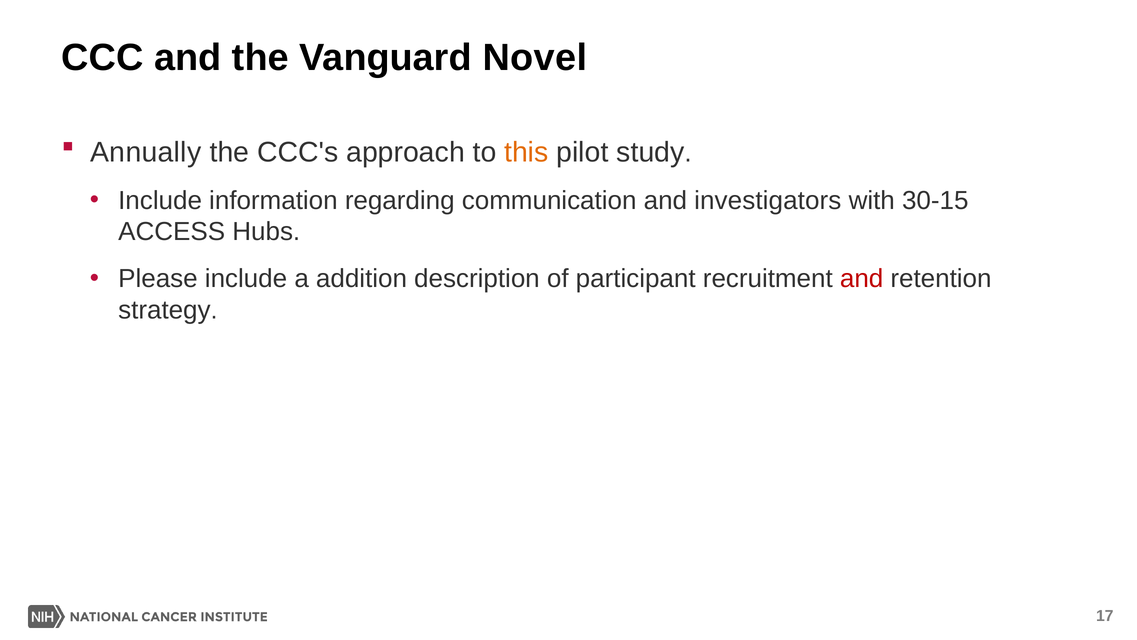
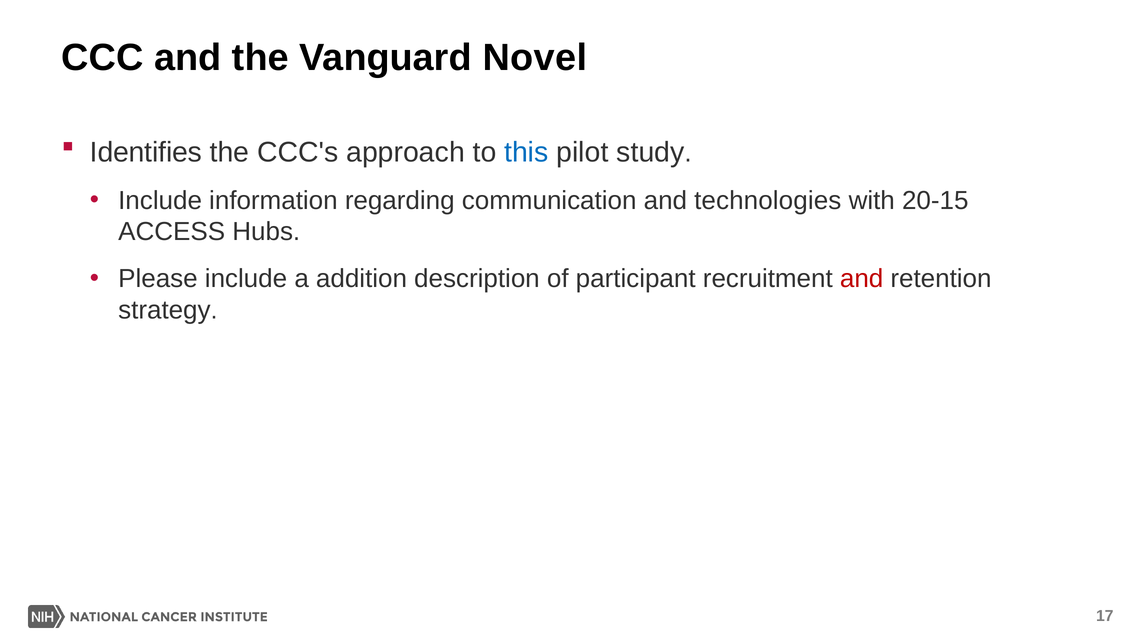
Annually: Annually -> Identifies
this colour: orange -> blue
investigators: investigators -> technologies
30-15: 30-15 -> 20-15
